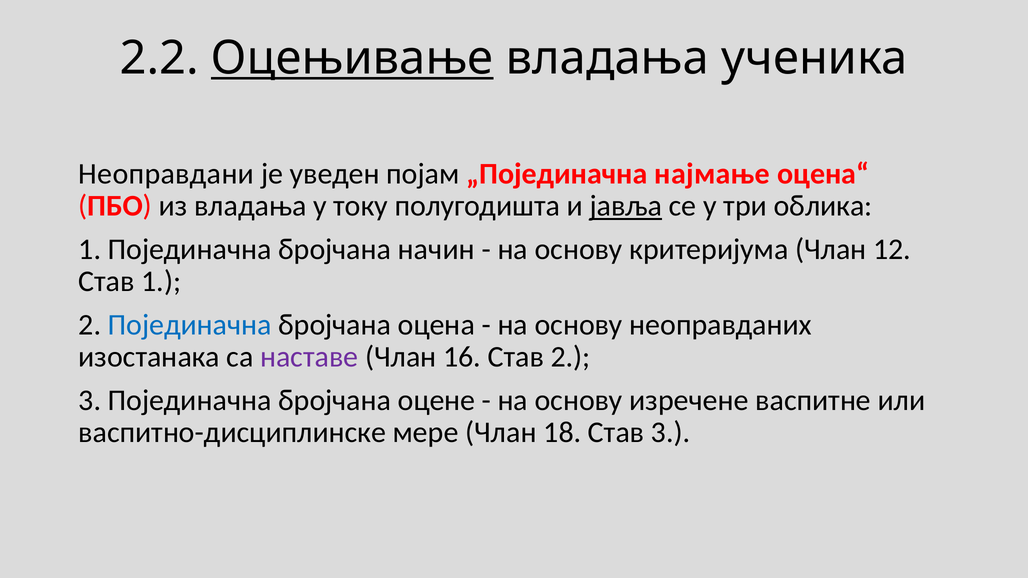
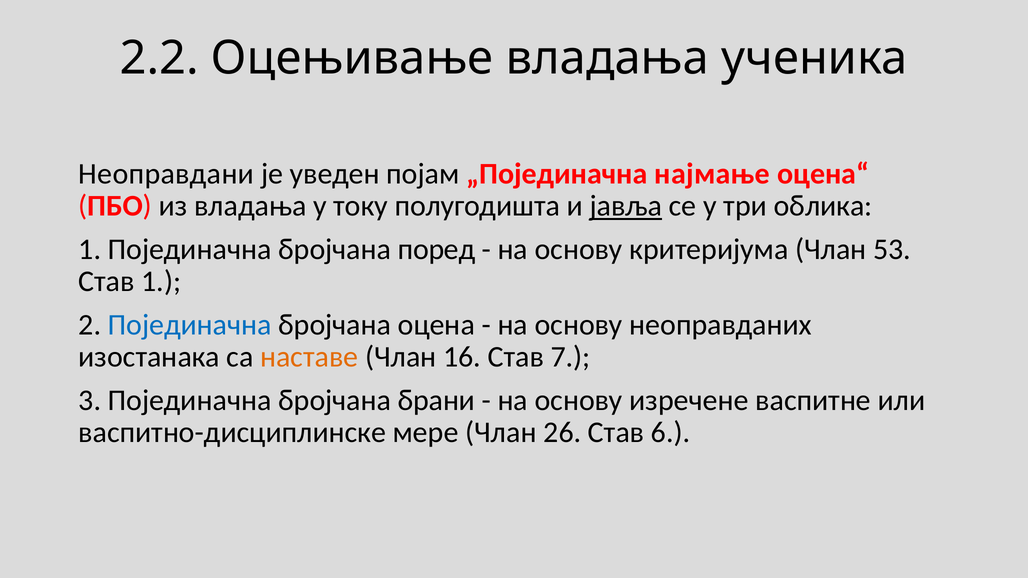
Оцењивање underline: present -> none
начин: начин -> поред
12: 12 -> 53
наставе colour: purple -> orange
Став 2: 2 -> 7
оцене: оцене -> брани
18: 18 -> 26
Став 3: 3 -> 6
